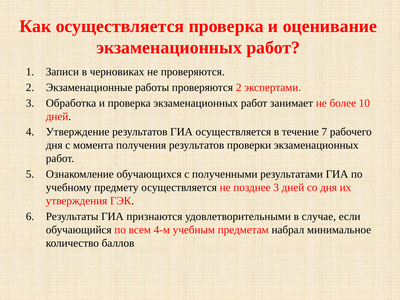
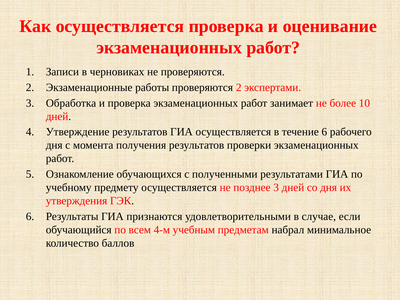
течение 7: 7 -> 6
